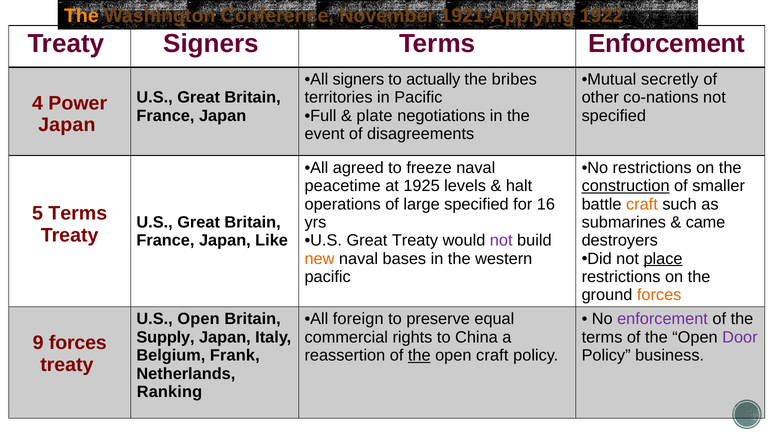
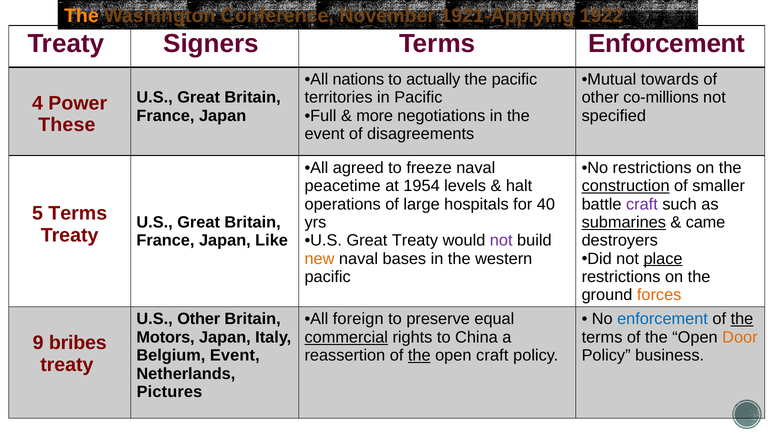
All signers: signers -> nations
the bribes: bribes -> pacific
secretly: secretly -> towards
co-nations: co-nations -> co-millions
plate: plate -> more
Japan at (67, 125): Japan -> These
1925: 1925 -> 1954
large specified: specified -> hospitals
16: 16 -> 40
craft at (642, 204) colour: orange -> purple
submarines underline: none -> present
enforcement at (663, 319) colour: purple -> blue
the at (742, 319) underline: none -> present
U.S Open: Open -> Other
Supply: Supply -> Motors
commercial underline: none -> present
Door colour: purple -> orange
9 forces: forces -> bribes
Belgium Frank: Frank -> Event
Ranking: Ranking -> Pictures
